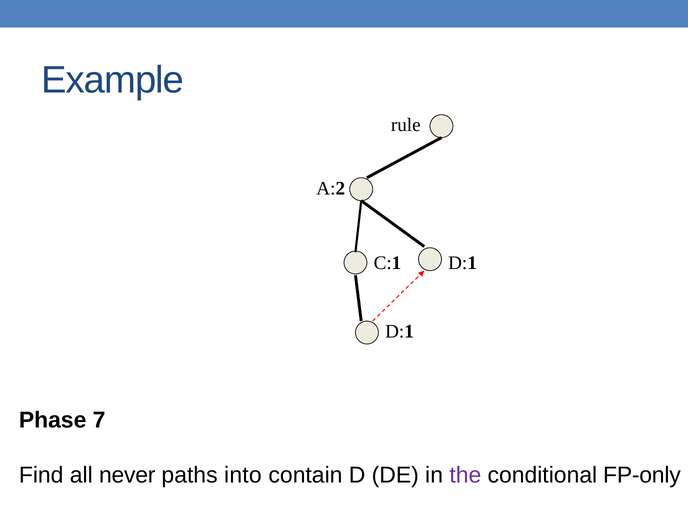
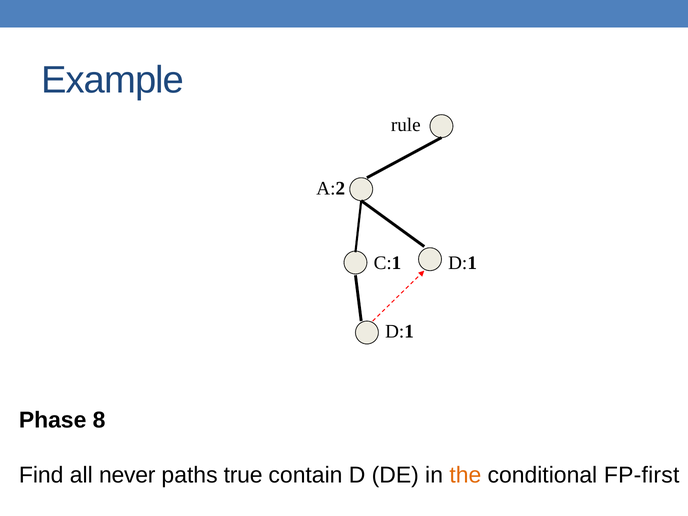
7: 7 -> 8
into: into -> true
the colour: purple -> orange
FP-only: FP-only -> FP-first
